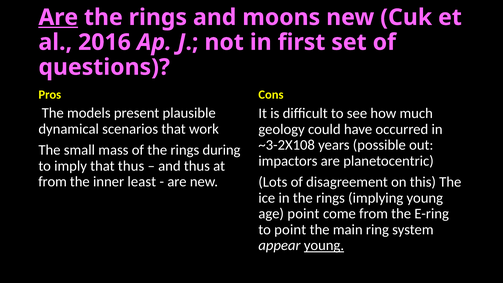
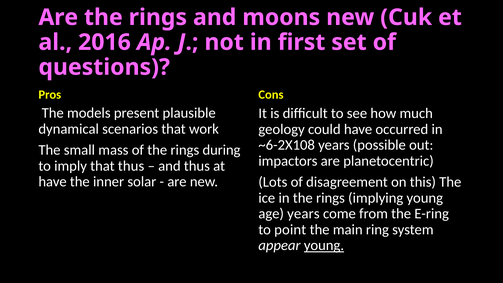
Are at (58, 17) underline: present -> none
~3-2X108: ~3-2X108 -> ~6-2X108
from at (53, 182): from -> have
least: least -> solar
age point: point -> years
